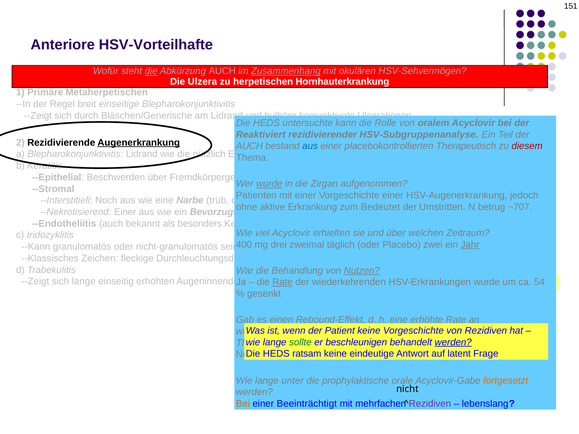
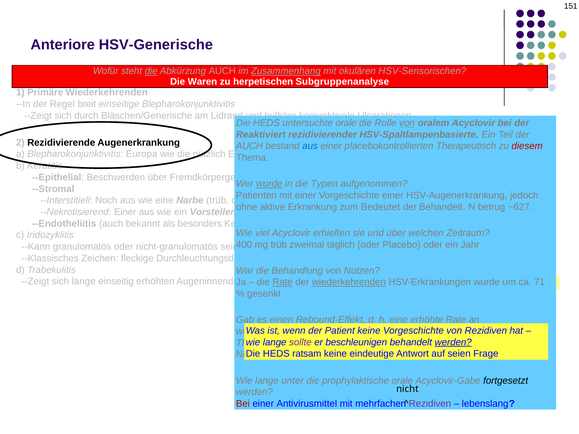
HSV-Vorteilhafte: HSV-Vorteilhafte -> HSV-Generische
HSV-Sehvermögen: HSV-Sehvermögen -> HSV-Sensorischen
Ulzera: Ulzera -> Waren
Hornhauterkrankung: Hornhauterkrankung -> Subgruppenanalyse
Primäre Metaherpetischen: Metaherpetischen -> Wiederkehrenden
untersuchte kann: kann -> orale
von at (407, 123) underline: none -> present
HSV-Subgruppenanalyse: HSV-Subgruppenanalyse -> HSV-Spaltlampenbasierte
Augenerkrankung underline: present -> none
Blepharokonjunktivitis Lidrand: Lidrand -> Europa
Zirgan: Zirgan -> Typen
Umstritten at (442, 207): Umstritten -> Behandelt
~707: ~707 -> ~627
Bevorzugt: Bevorzugt -> Vorstellen
mg drei: drei -> trüb
Placebo zwei: zwei -> oder
Jahr underline: present -> none
Nutzen underline: present -> none
wiederkehrenden at (349, 282) underline: none -> present
54: 54 -> 71
sollte colour: green -> purple
latent: latent -> seien
fortgesetzt colour: orange -> black
Bei at (243, 404) colour: orange -> red
Beeinträchtigt: Beeinträchtigt -> Antivirusmittel
